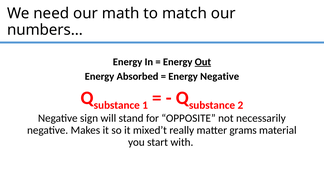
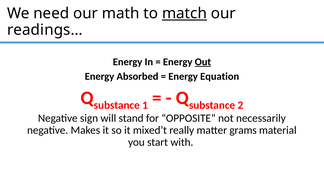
match underline: none -> present
numbers…: numbers… -> readings…
Energy Negative: Negative -> Equation
